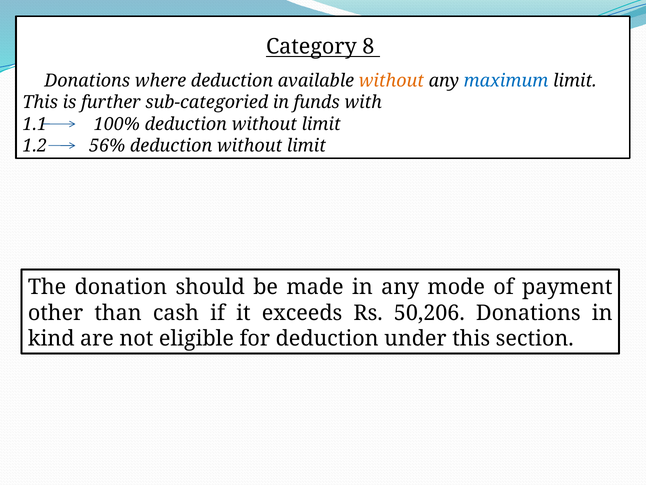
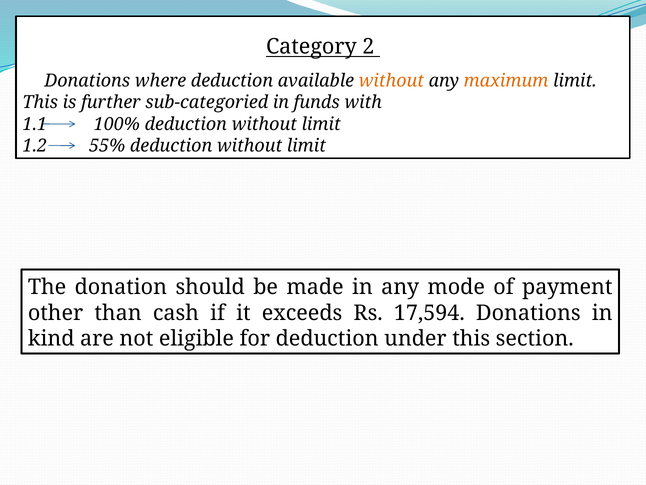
8: 8 -> 2
maximum colour: blue -> orange
56%: 56% -> 55%
50,206: 50,206 -> 17,594
